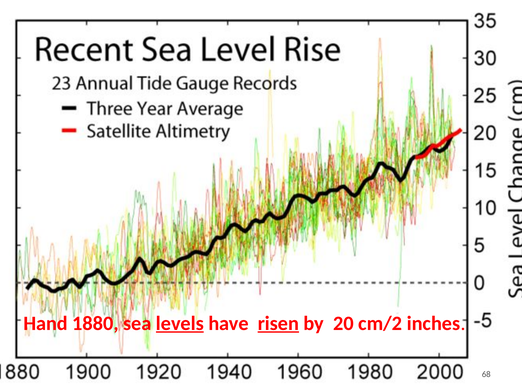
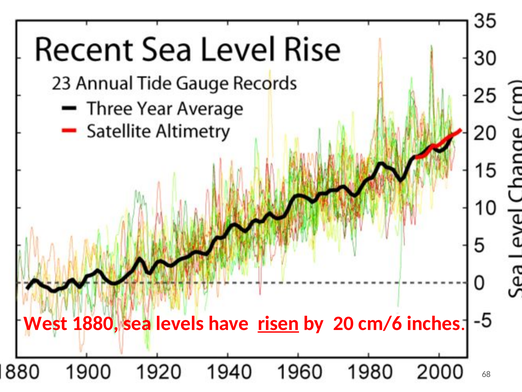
Hand: Hand -> West
levels underline: present -> none
cm/2: cm/2 -> cm/6
